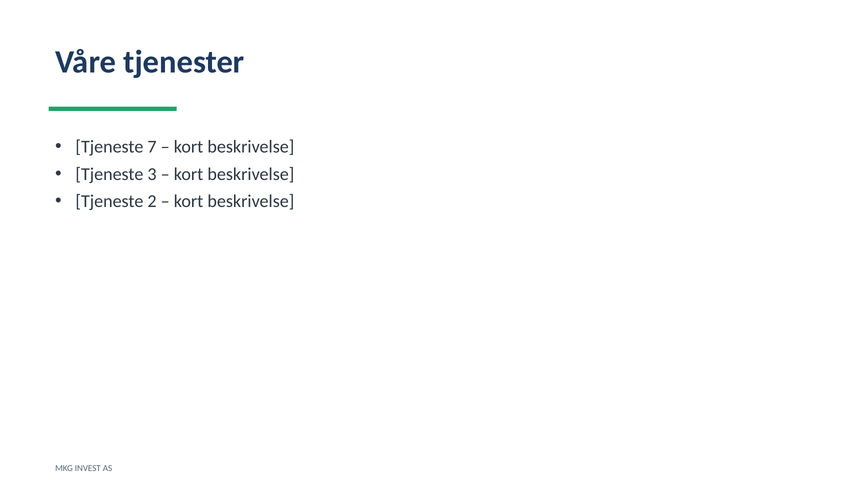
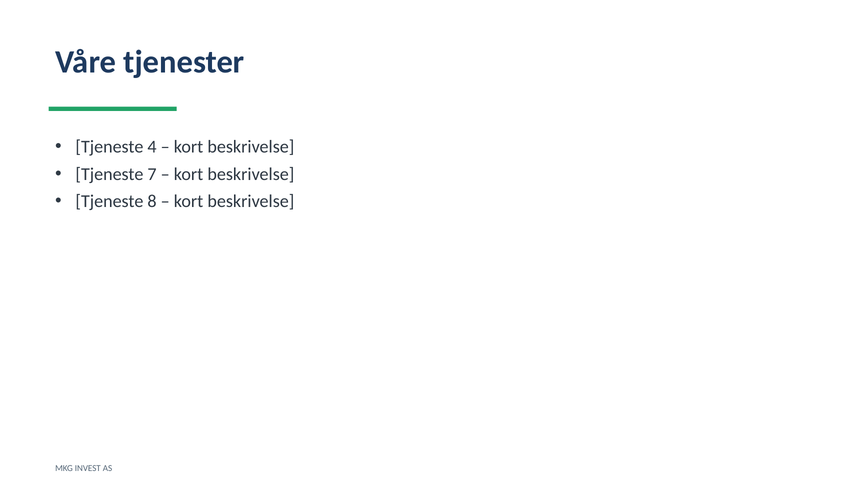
7: 7 -> 4
3: 3 -> 7
2: 2 -> 8
